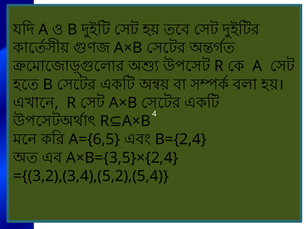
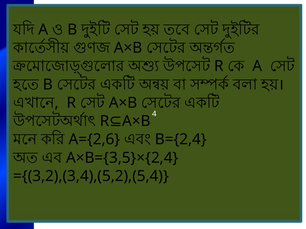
A={6,5: A={6,5 -> A={2,6
